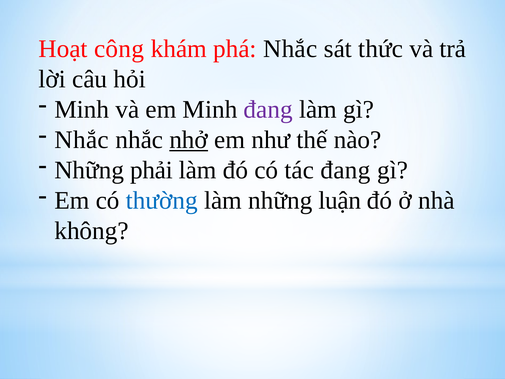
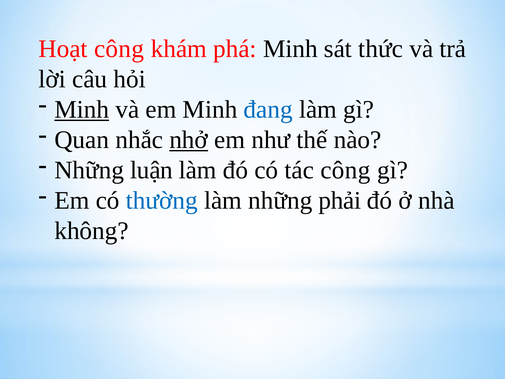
phá Nhắc: Nhắc -> Minh
Minh at (82, 109) underline: none -> present
đang at (268, 109) colour: purple -> blue
Nhắc at (82, 140): Nhắc -> Quan
phải: phải -> luận
tác đang: đang -> công
luận: luận -> phải
